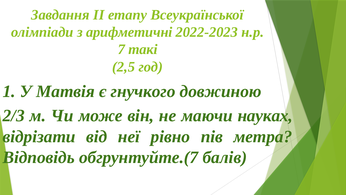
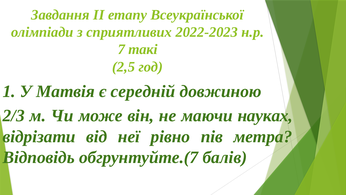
арифметичні: арифметичні -> сприятливих
гнучкого: гнучкого -> середній
